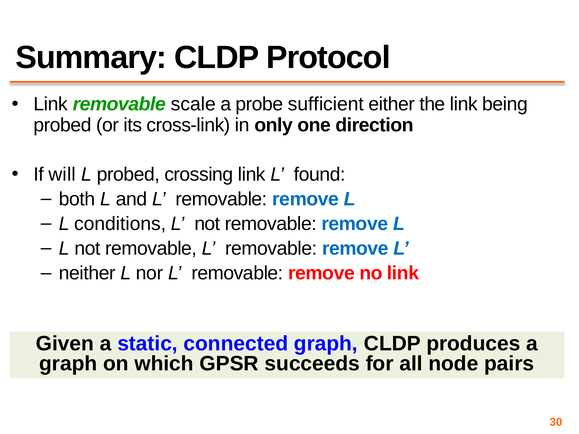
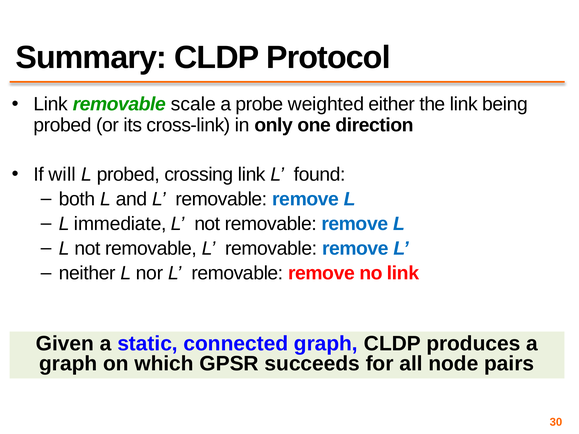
sufficient: sufficient -> weighted
conditions: conditions -> immediate
